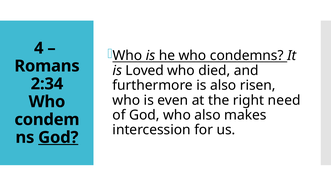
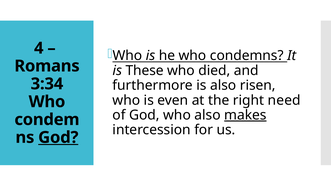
Loved: Loved -> These
2:34: 2:34 -> 3:34
makes underline: none -> present
